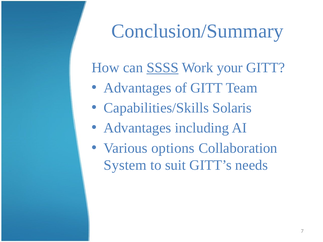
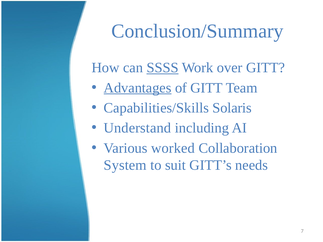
your: your -> over
Advantages at (138, 88) underline: none -> present
Advantages at (137, 128): Advantages -> Understand
options: options -> worked
